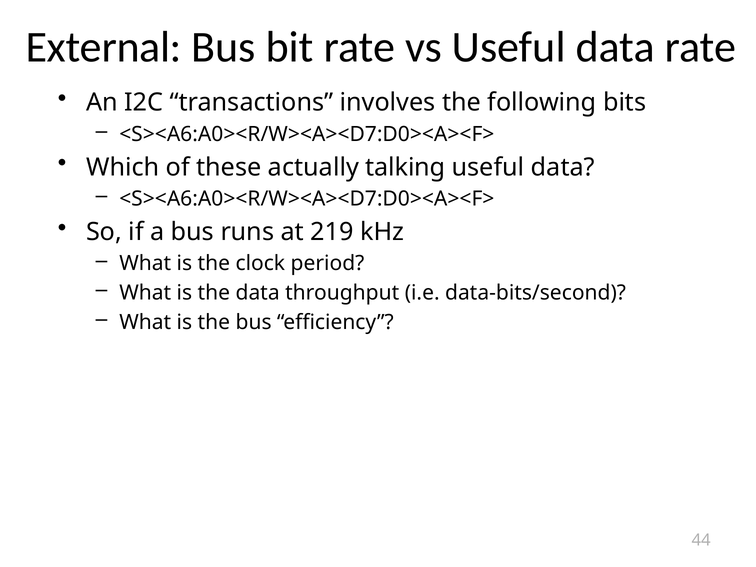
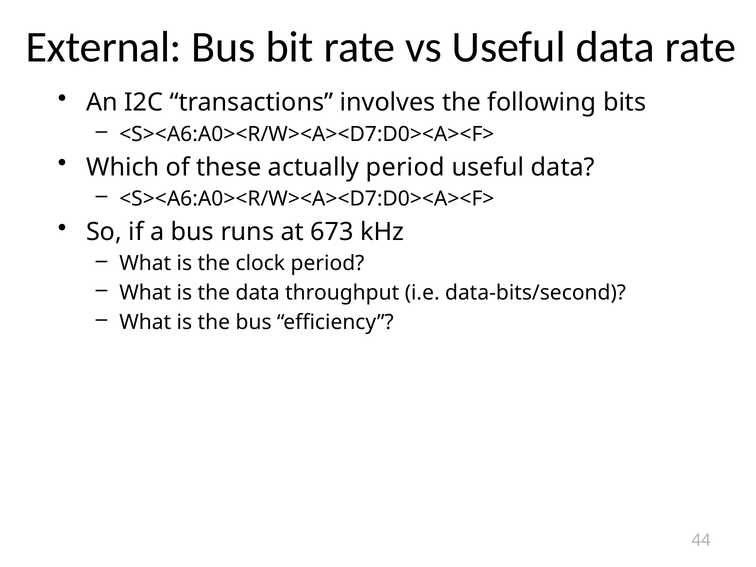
actually talking: talking -> period
219: 219 -> 673
